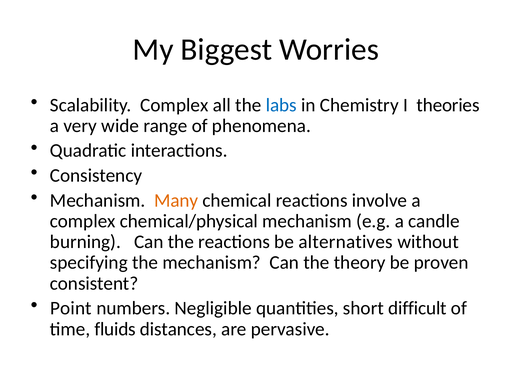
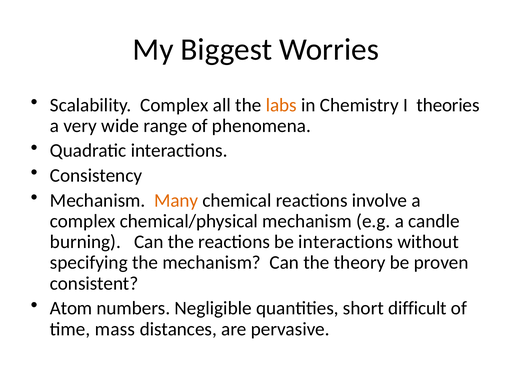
labs colour: blue -> orange
be alternatives: alternatives -> interactions
Point: Point -> Atom
fluids: fluids -> mass
